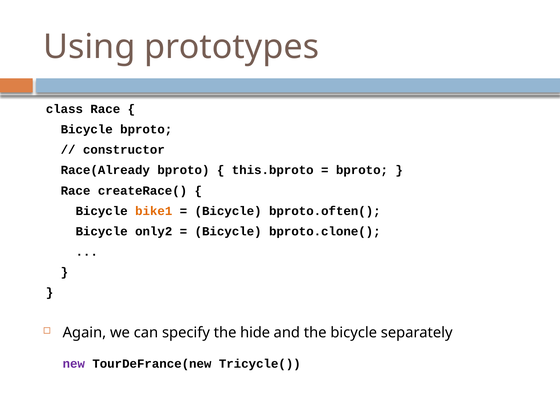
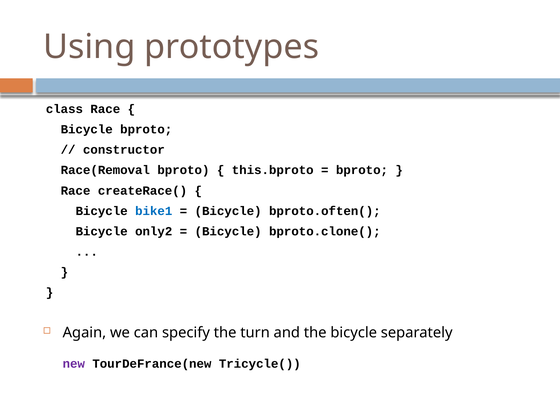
Race(Already: Race(Already -> Race(Removal
bike1 colour: orange -> blue
hide: hide -> turn
